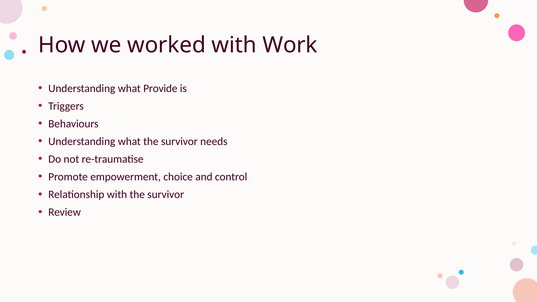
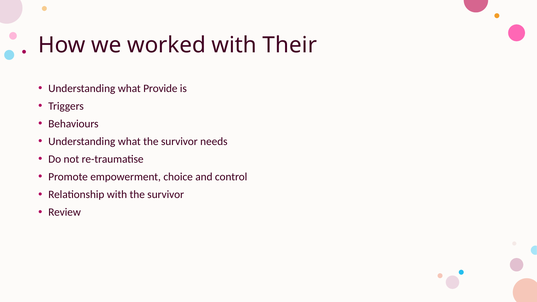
Work: Work -> Their
